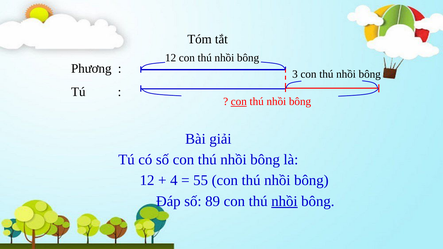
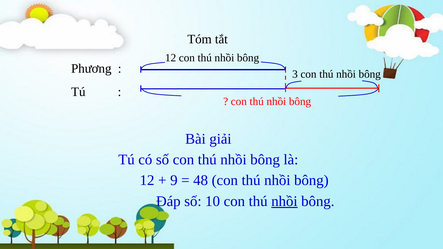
con at (239, 102) underline: present -> none
4: 4 -> 9
55: 55 -> 48
89: 89 -> 10
